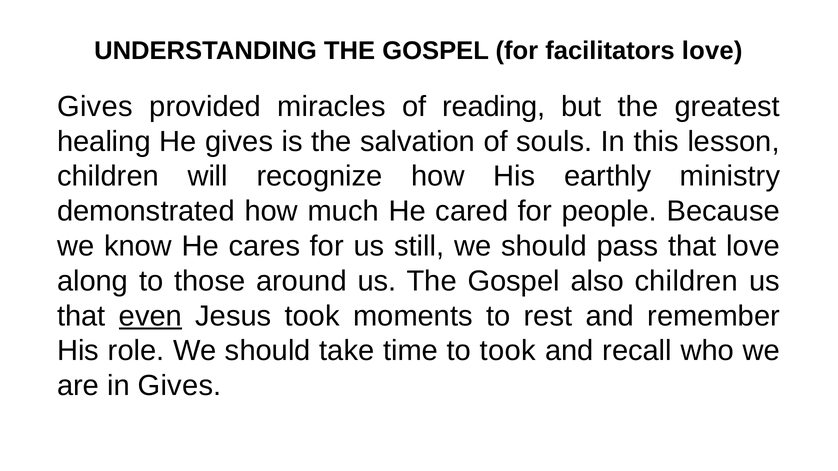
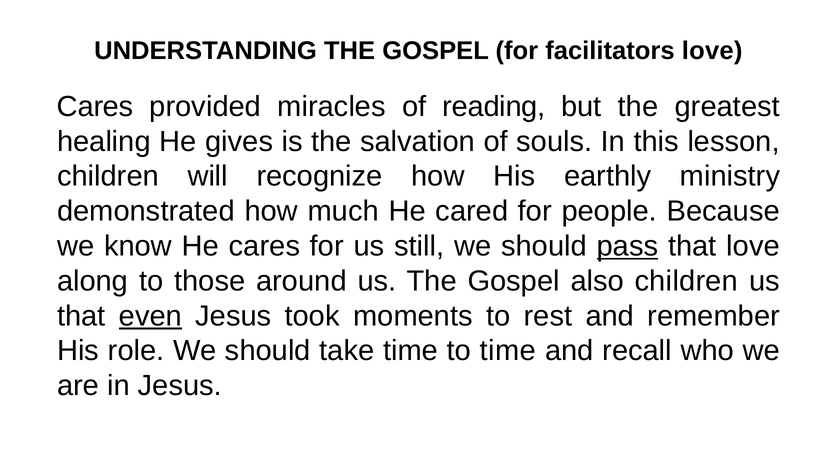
Gives at (95, 107): Gives -> Cares
pass underline: none -> present
to took: took -> time
in Gives: Gives -> Jesus
